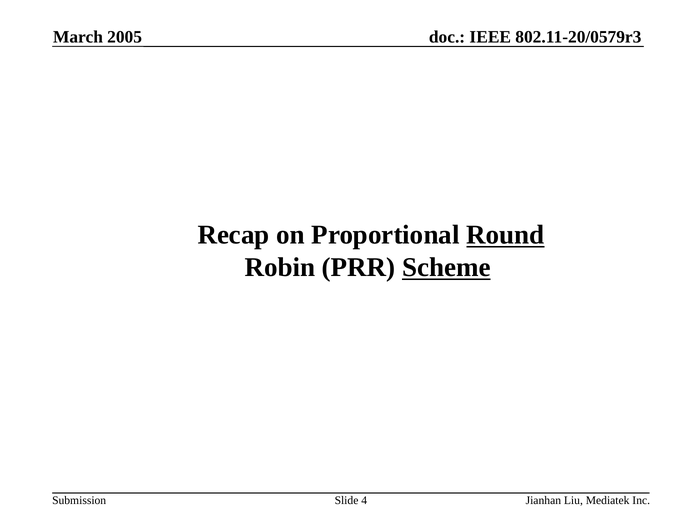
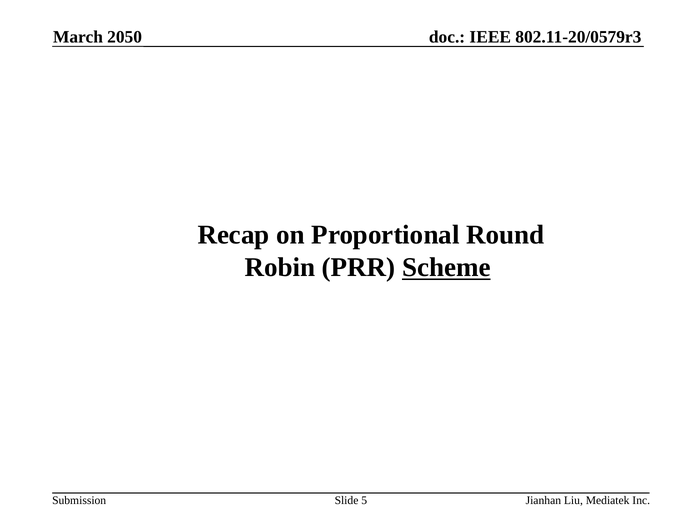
2005: 2005 -> 2050
Round underline: present -> none
4: 4 -> 5
